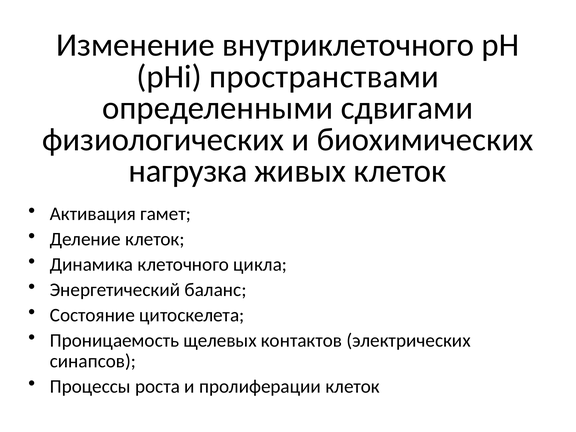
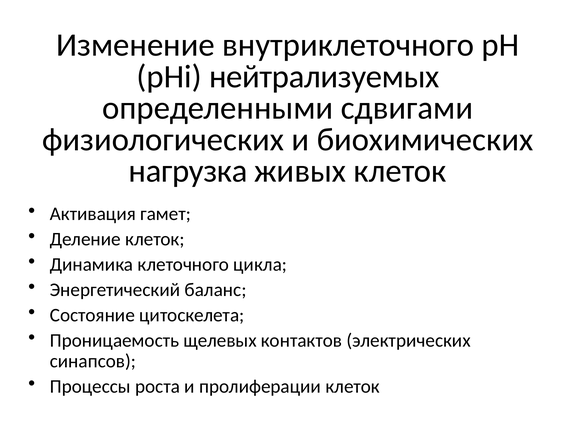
пространствами: пространствами -> нейтрализуемых
